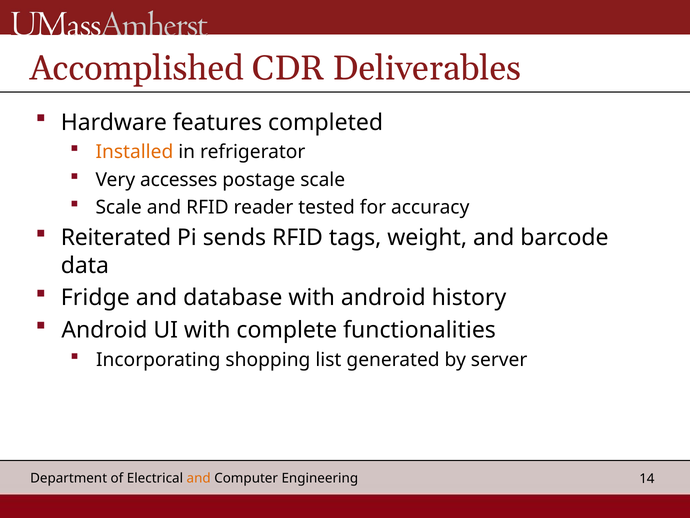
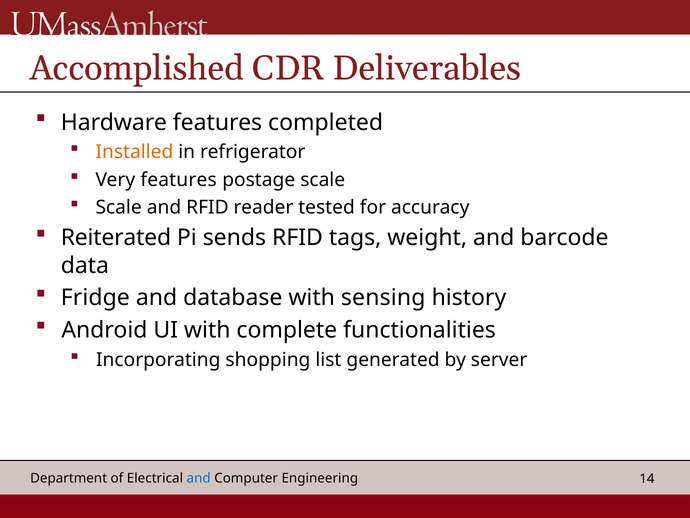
Very accesses: accesses -> features
with android: android -> sensing
and at (199, 478) colour: orange -> blue
